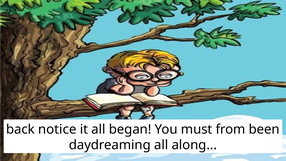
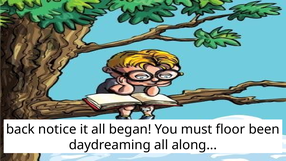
from: from -> floor
